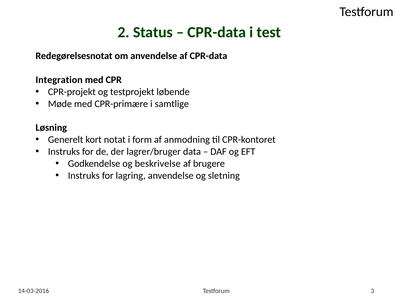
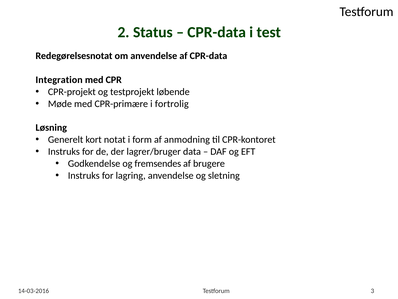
samtlige: samtlige -> fortrolig
beskrivelse: beskrivelse -> fremsendes
